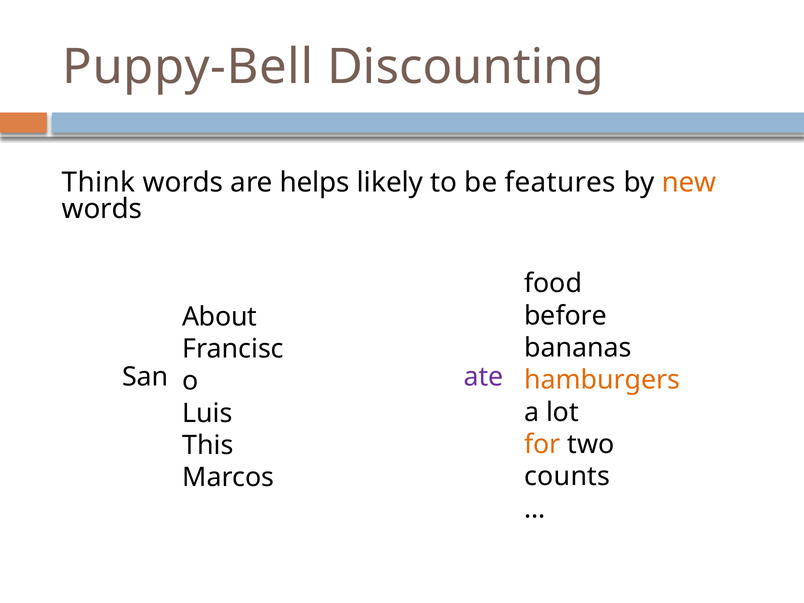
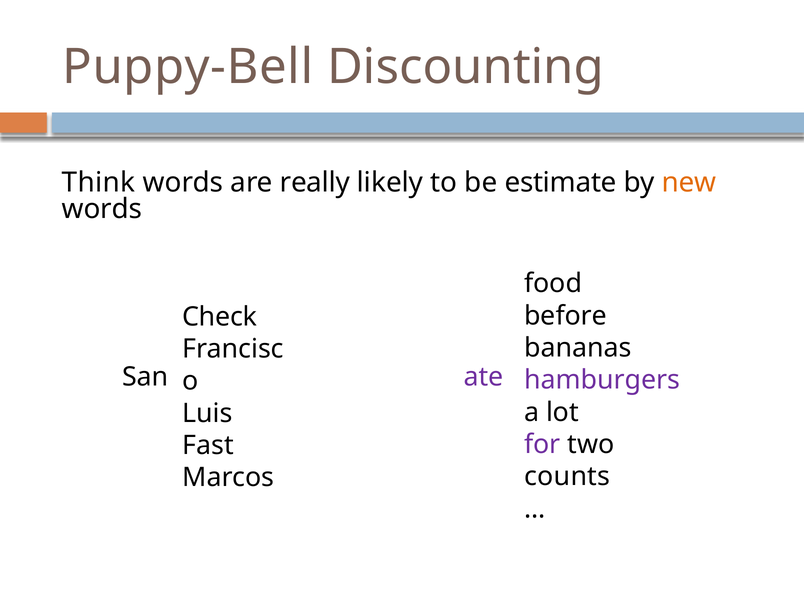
helps: helps -> really
features: features -> estimate
About: About -> Check
hamburgers colour: orange -> purple
for colour: orange -> purple
This: This -> Fast
